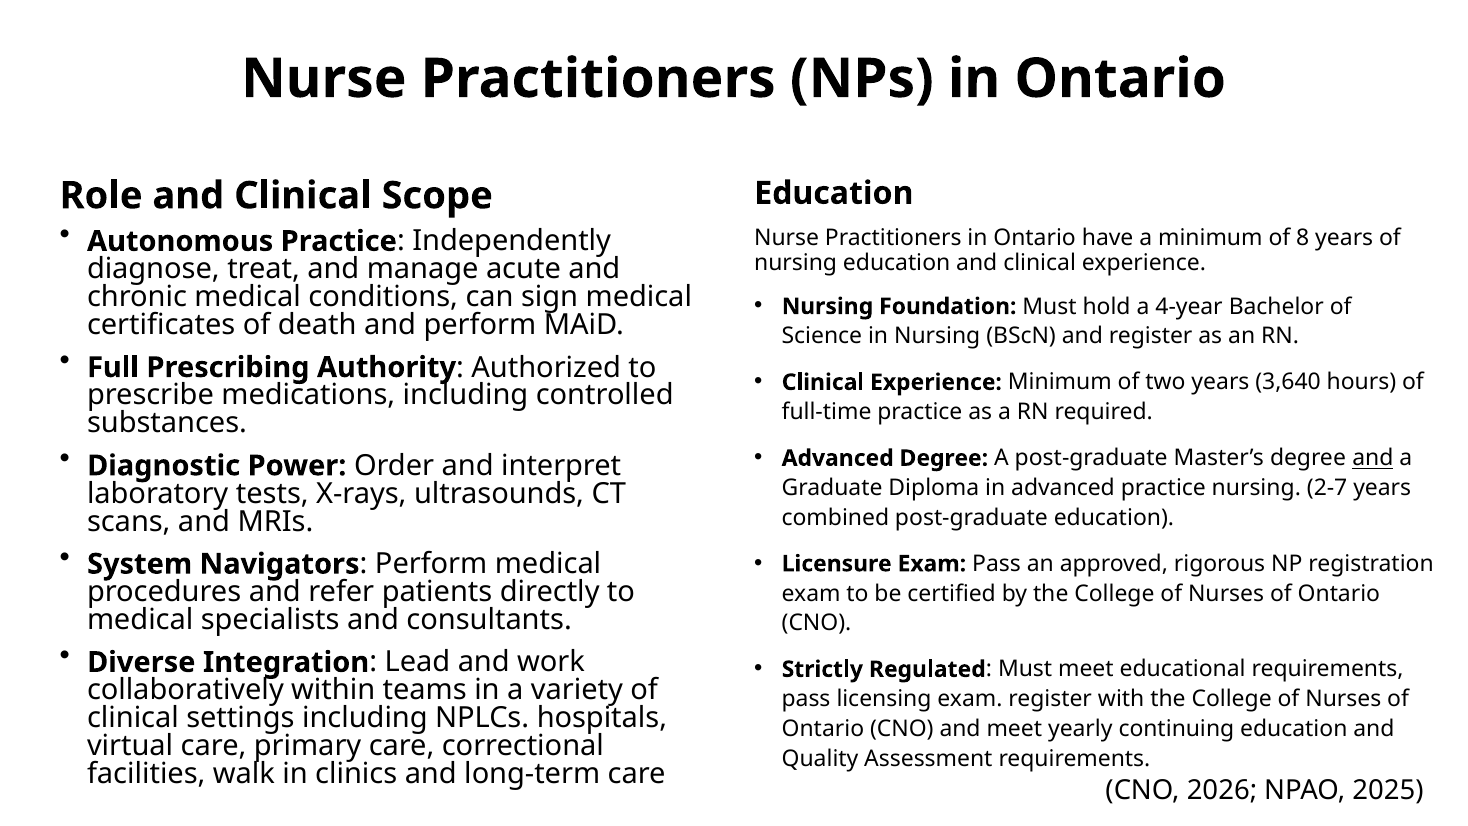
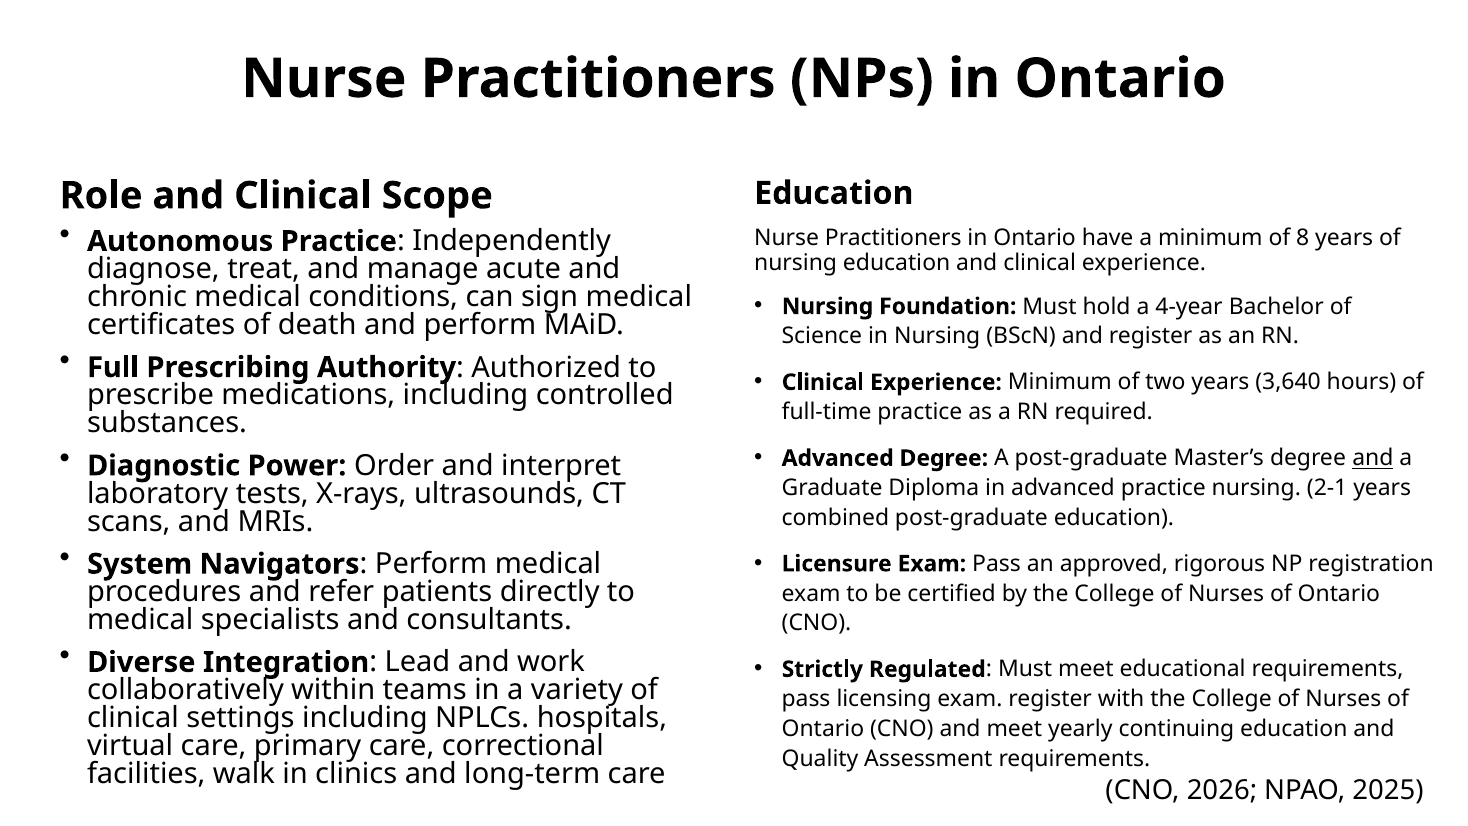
2-7: 2-7 -> 2-1
